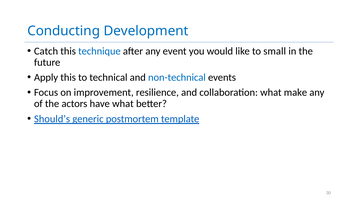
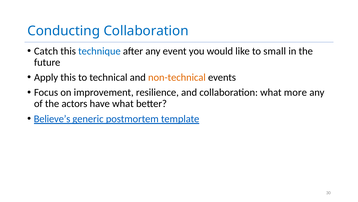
Conducting Development: Development -> Collaboration
non-technical colour: blue -> orange
make: make -> more
Should’s: Should’s -> Believe’s
